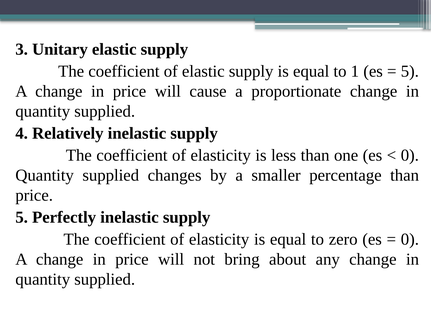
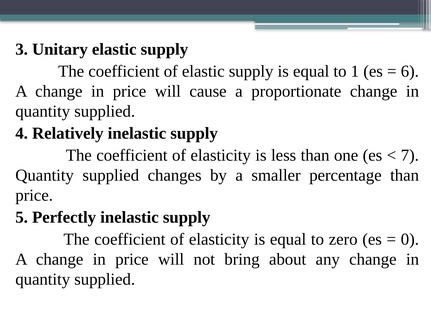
5 at (410, 71): 5 -> 6
0 at (410, 155): 0 -> 7
